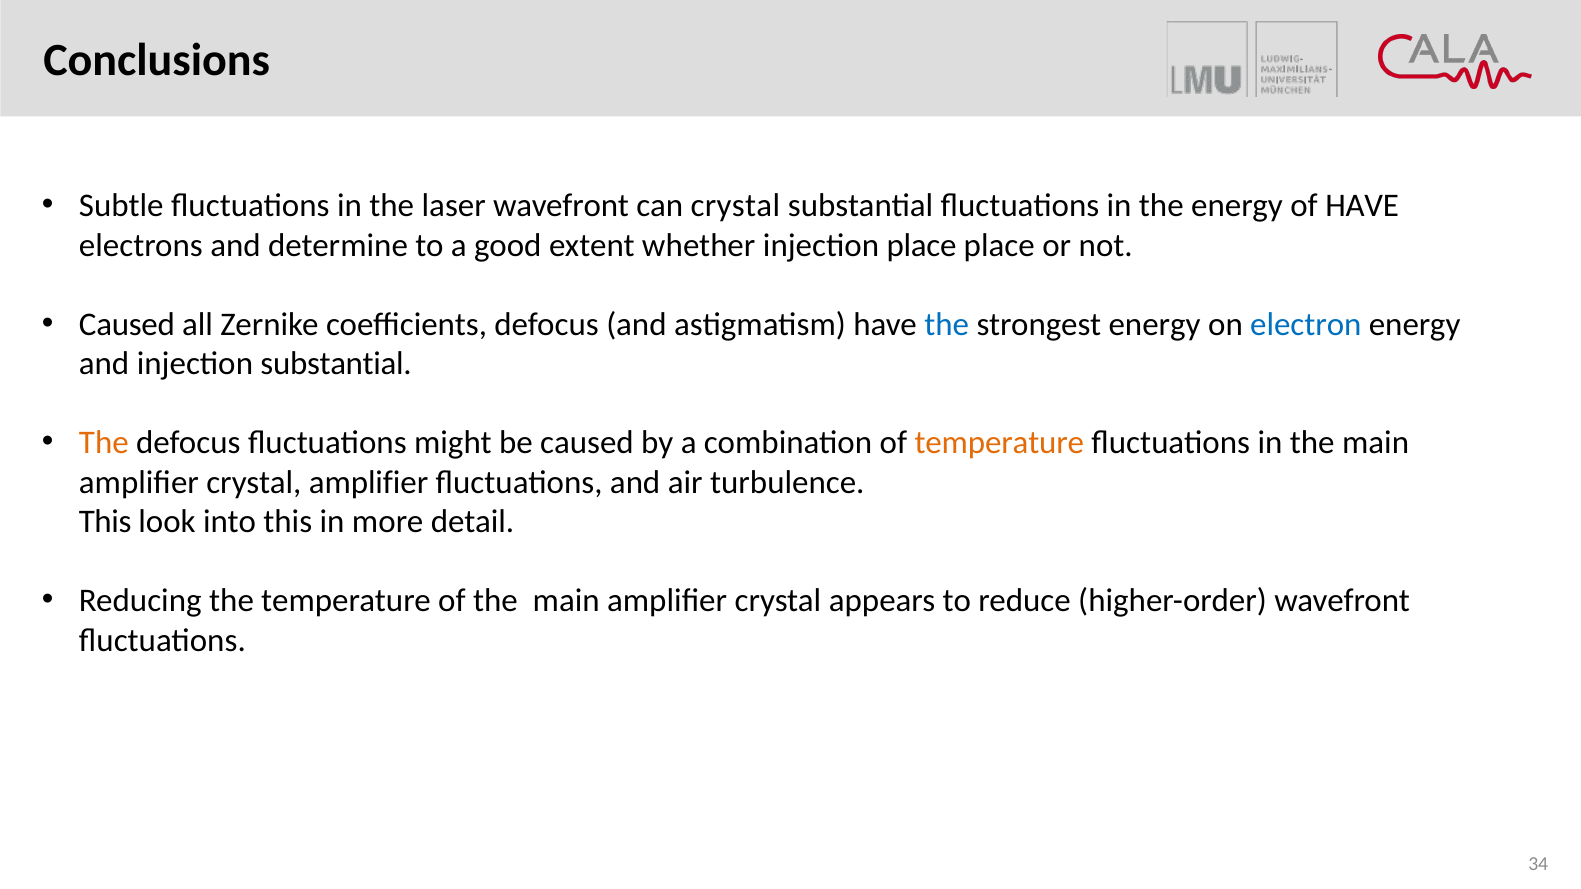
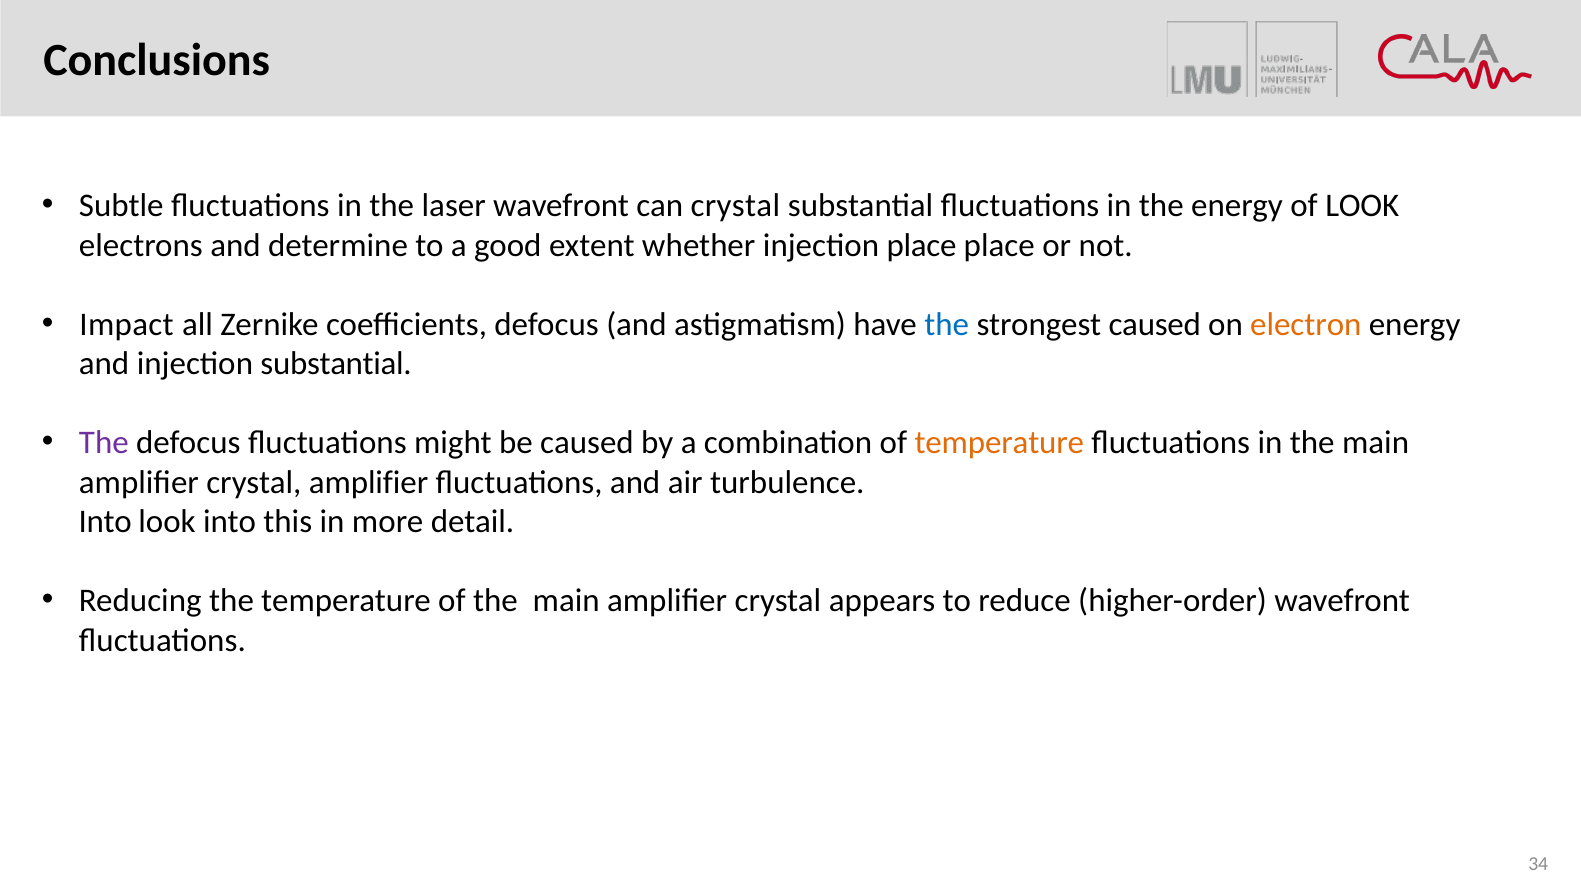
of HAVE: HAVE -> LOOK
Caused at (127, 324): Caused -> Impact
strongest energy: energy -> caused
electron colour: blue -> orange
The at (104, 443) colour: orange -> purple
This at (105, 522): This -> Into
